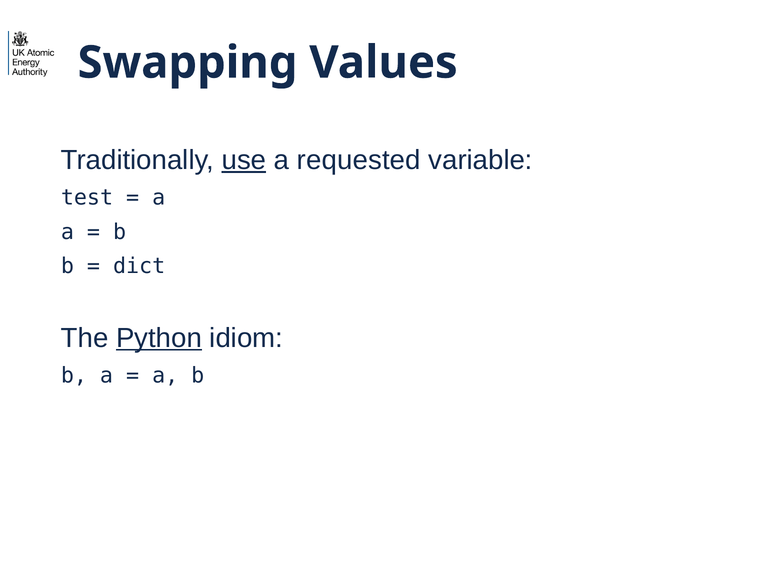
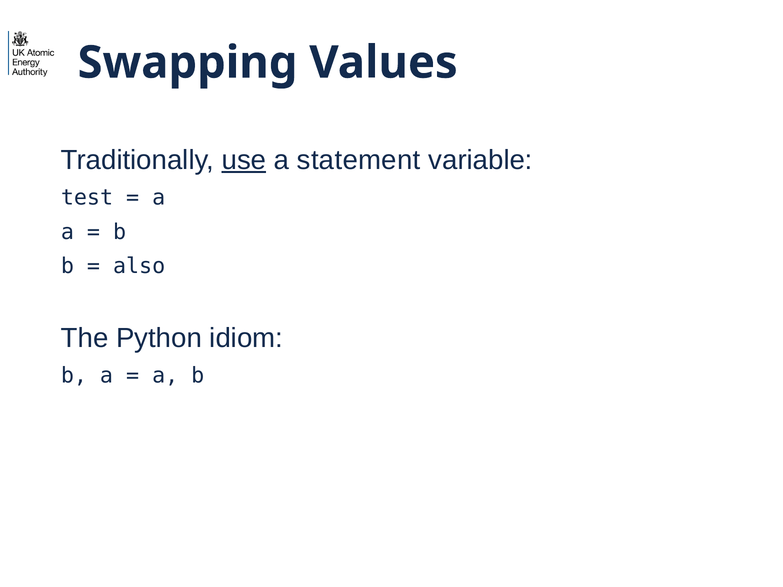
requested: requested -> statement
dict: dict -> also
Python underline: present -> none
